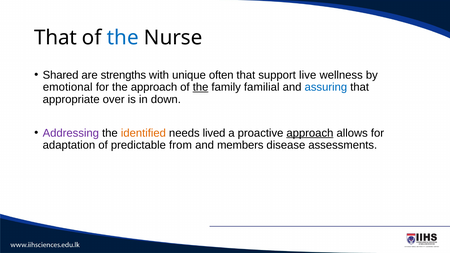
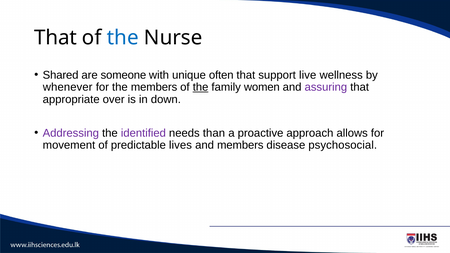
strengths: strengths -> someone
emotional: emotional -> whenever
the approach: approach -> members
familial: familial -> women
assuring colour: blue -> purple
identified colour: orange -> purple
lived: lived -> than
approach at (310, 133) underline: present -> none
adaptation: adaptation -> movement
from: from -> lives
assessments: assessments -> psychosocial
